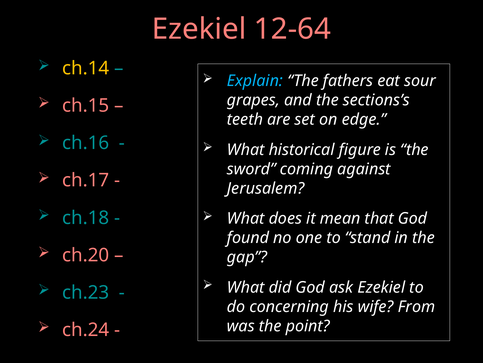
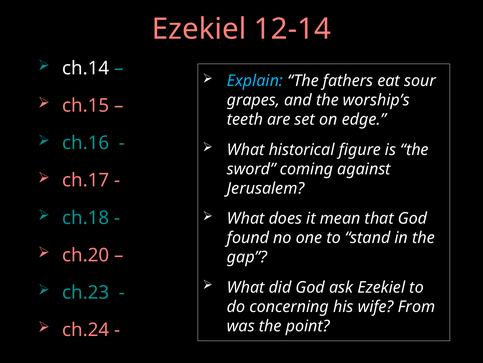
12-64: 12-64 -> 12-14
ch.14 colour: yellow -> white
sections’s: sections’s -> worship’s
